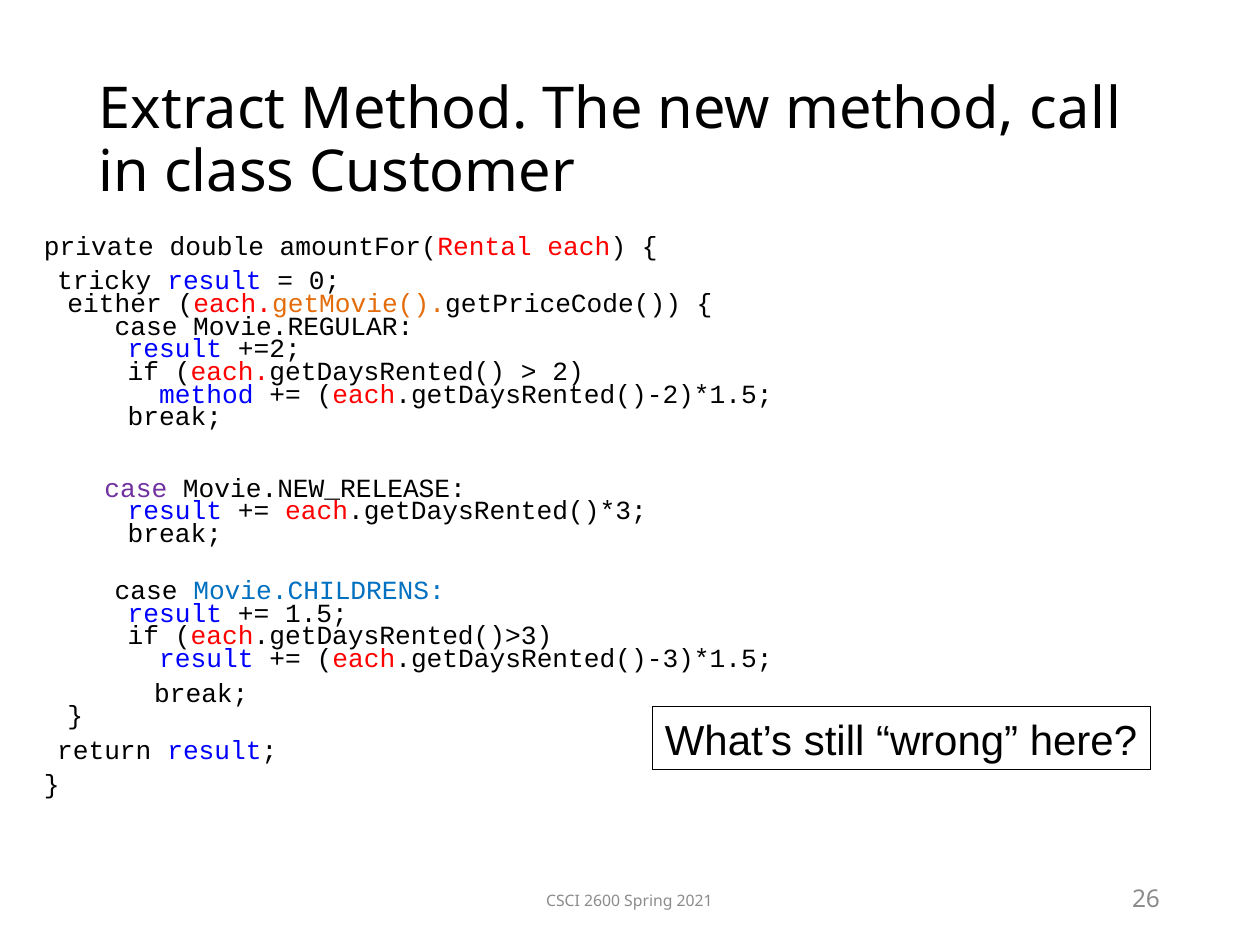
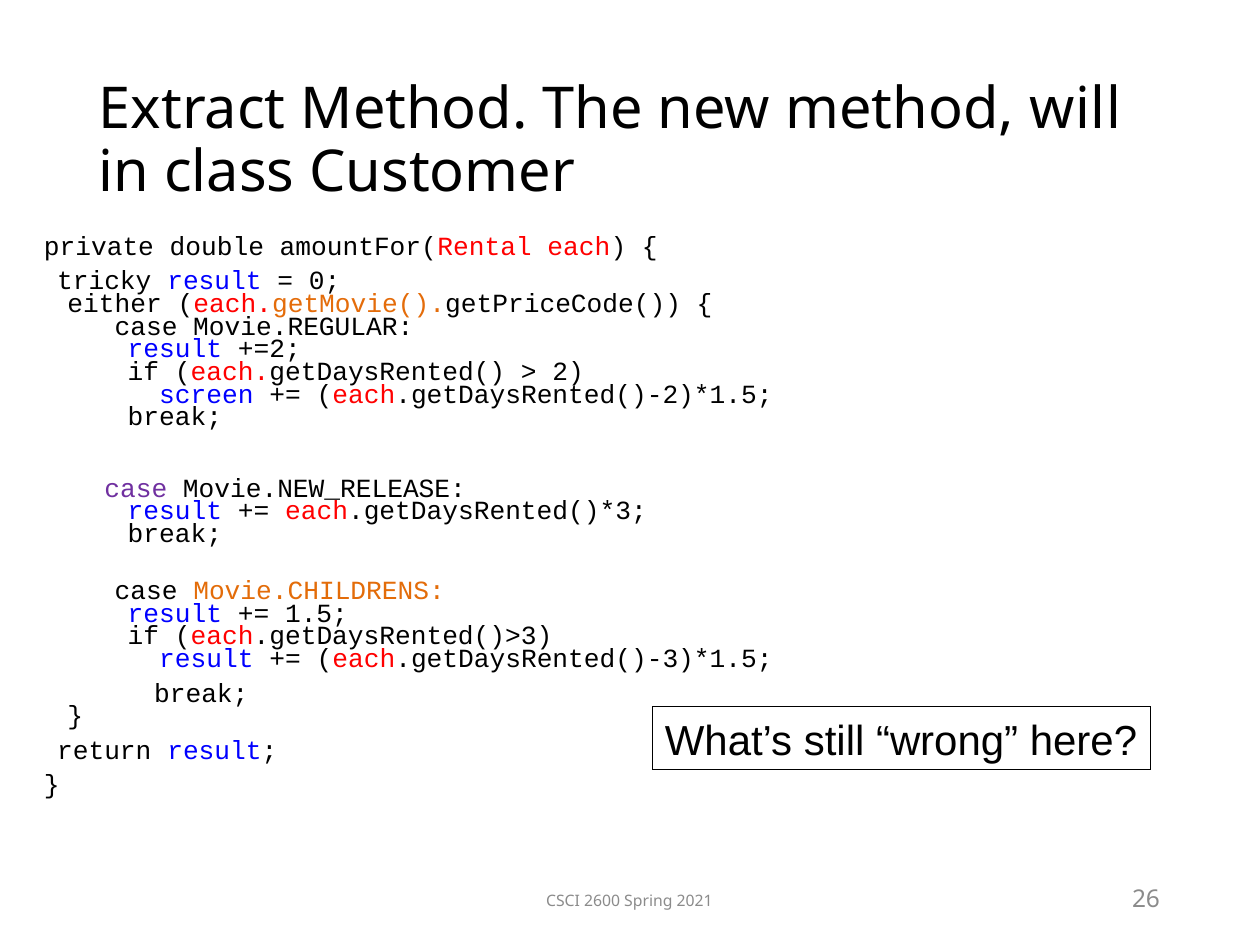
call: call -> will
method at (206, 395): method -> screen
Movie.CHILDRENS colour: blue -> orange
